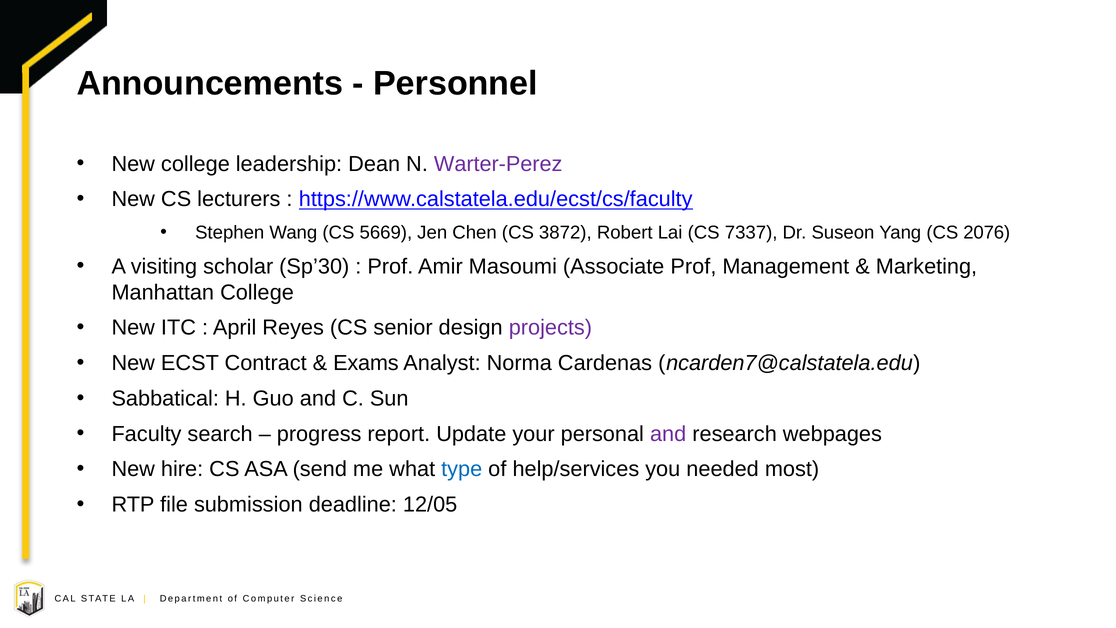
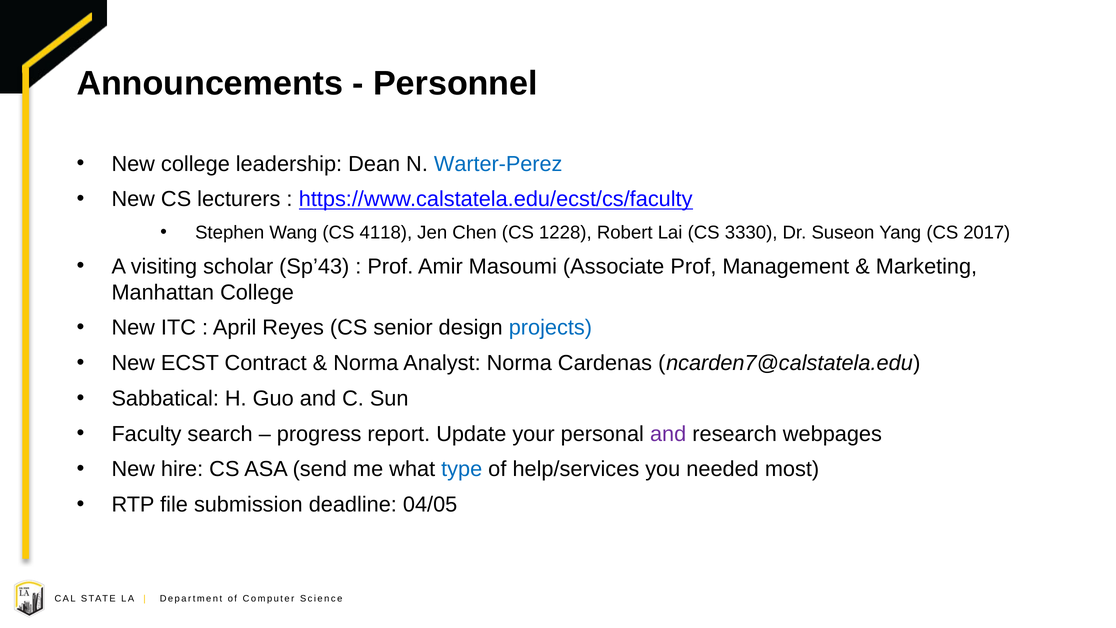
Warter-Perez colour: purple -> blue
5669: 5669 -> 4118
3872: 3872 -> 1228
7337: 7337 -> 3330
2076: 2076 -> 2017
Sp’30: Sp’30 -> Sp’43
projects colour: purple -> blue
Exams at (366, 363): Exams -> Norma
12/05: 12/05 -> 04/05
